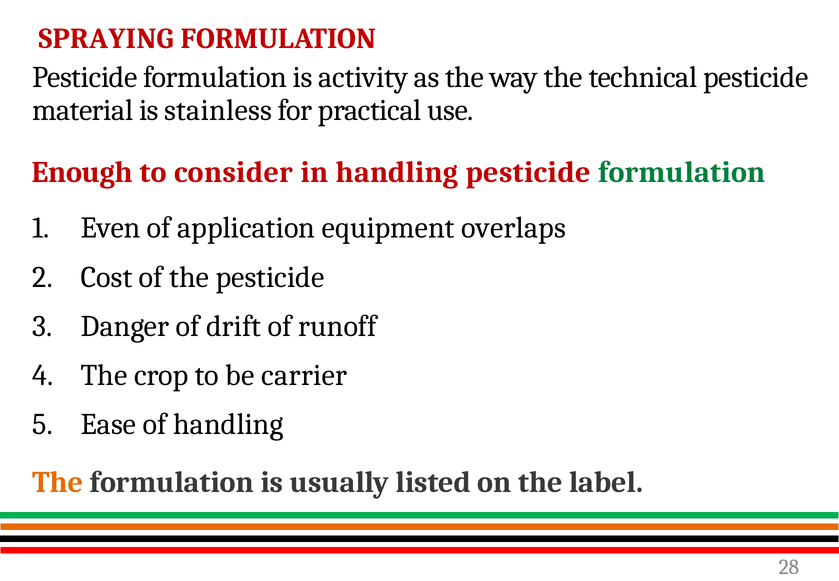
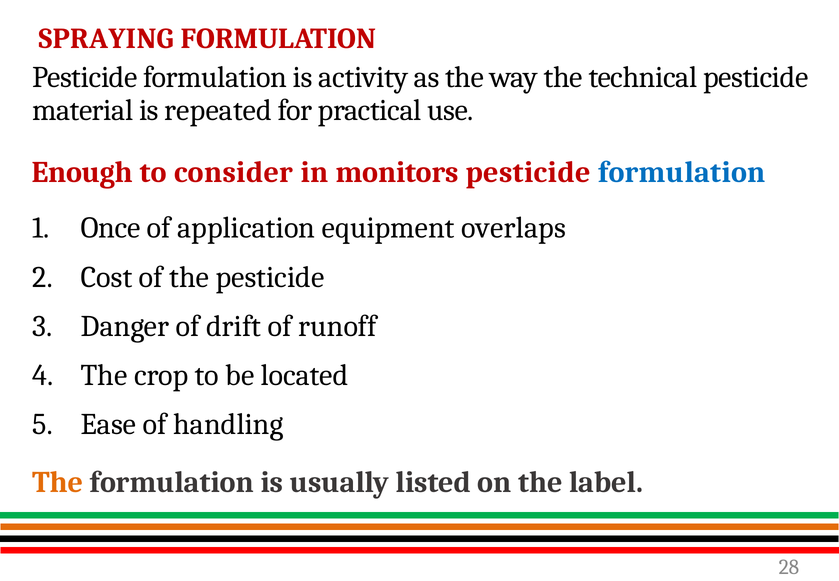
stainless: stainless -> repeated
in handling: handling -> monitors
formulation at (682, 172) colour: green -> blue
Even: Even -> Once
carrier: carrier -> located
